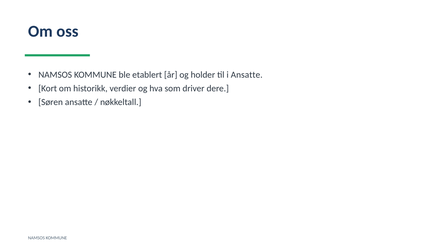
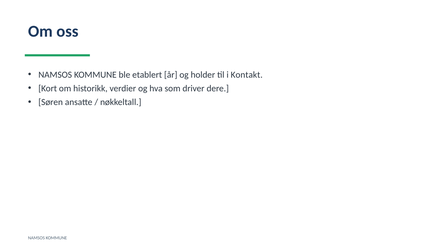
i Ansatte: Ansatte -> Kontakt
